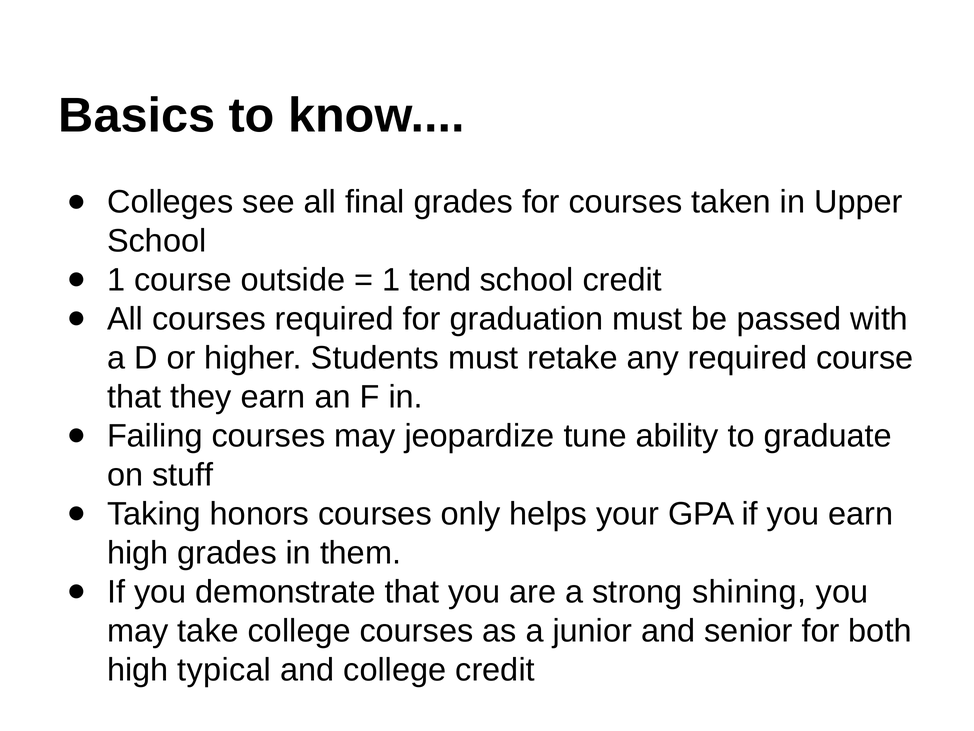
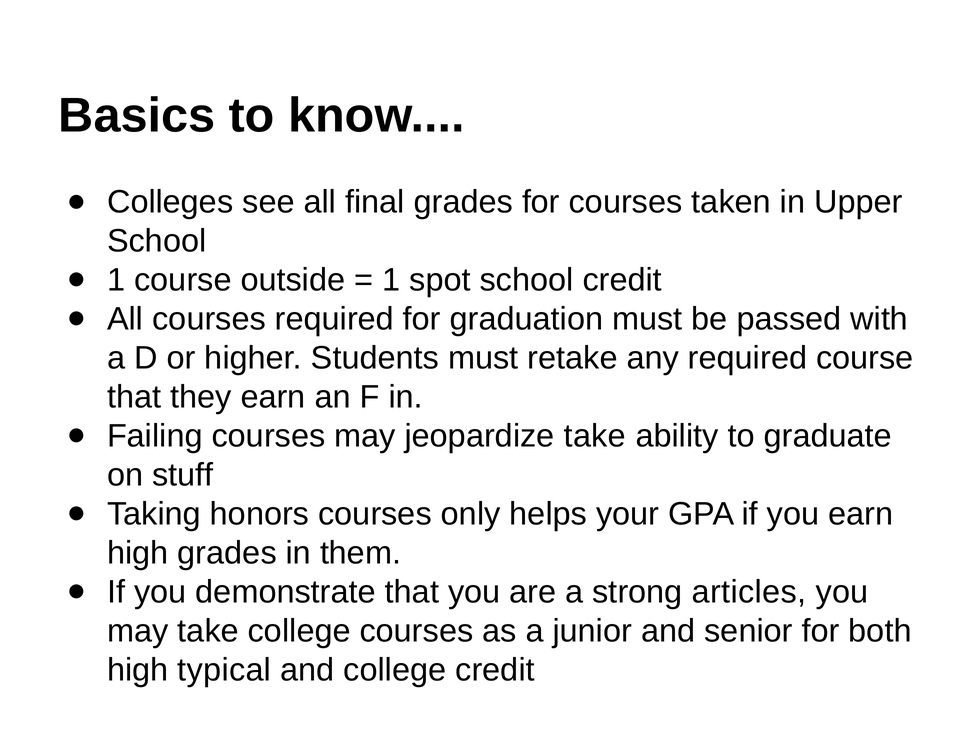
tend: tend -> spot
jeopardize tune: tune -> take
shining: shining -> articles
